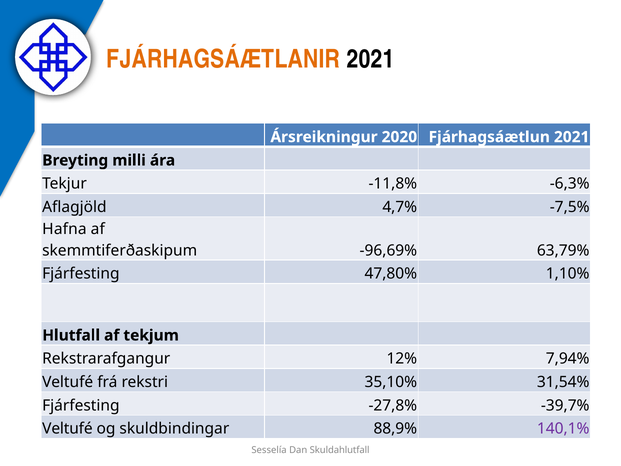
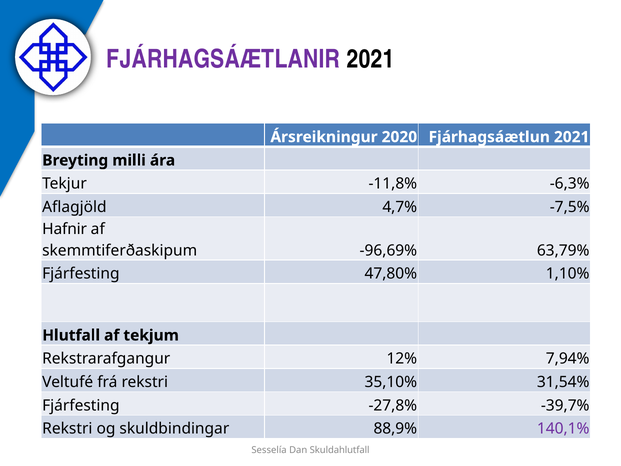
FJÁRHAGSÁÆTLANIR colour: orange -> purple
Hafna: Hafna -> Hafnir
Veltufé at (67, 429): Veltufé -> Rekstri
